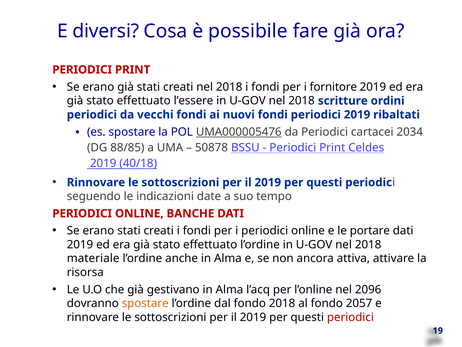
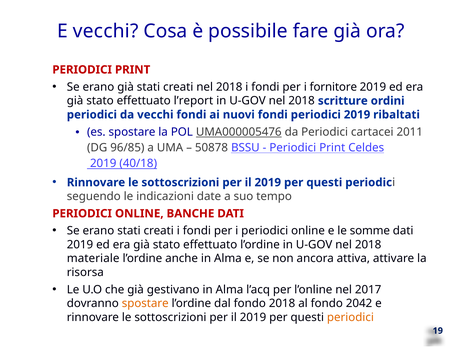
E diversi: diversi -> vecchi
l’essere: l’essere -> l’report
2034: 2034 -> 2011
88/85: 88/85 -> 96/85
portare: portare -> somme
2096: 2096 -> 2017
2057: 2057 -> 2042
periodici at (350, 317) colour: red -> orange
